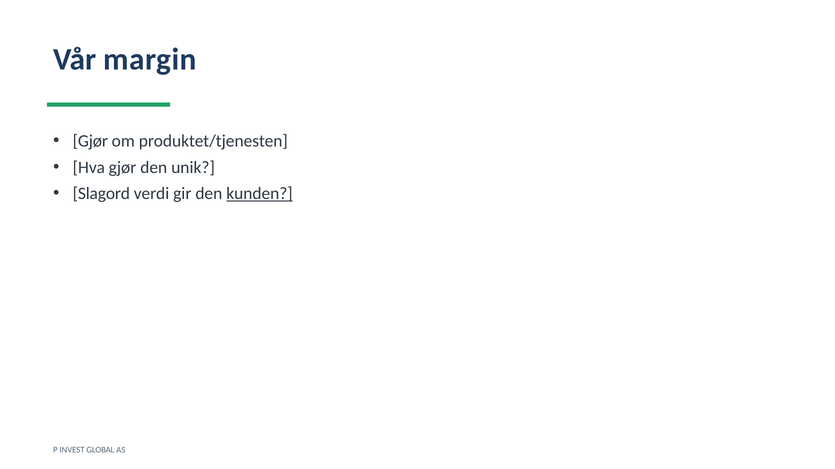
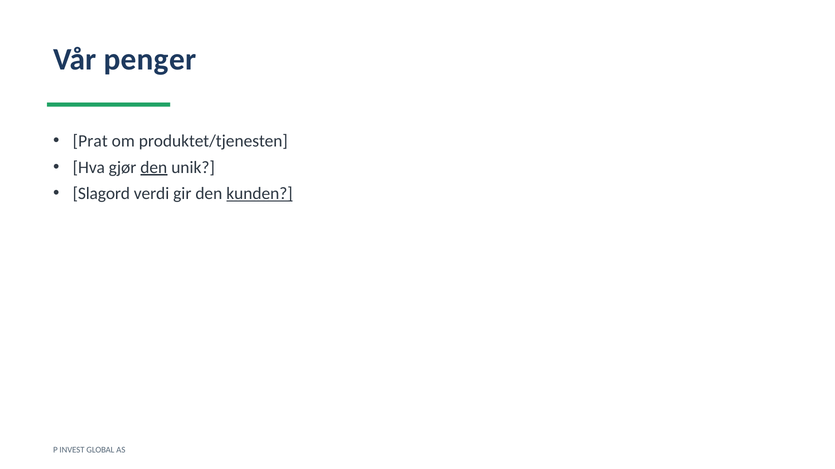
margin: margin -> penger
Gjør at (90, 141): Gjør -> Prat
den at (154, 168) underline: none -> present
